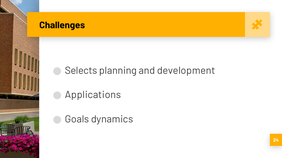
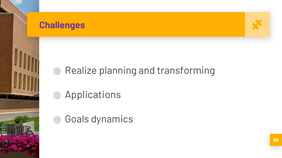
Challenges colour: black -> purple
Selects: Selects -> Realize
development: development -> transforming
